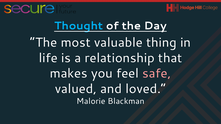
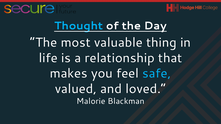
safe colour: pink -> light blue
